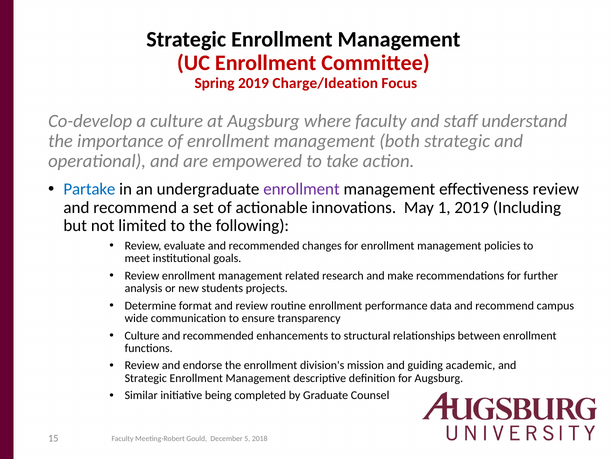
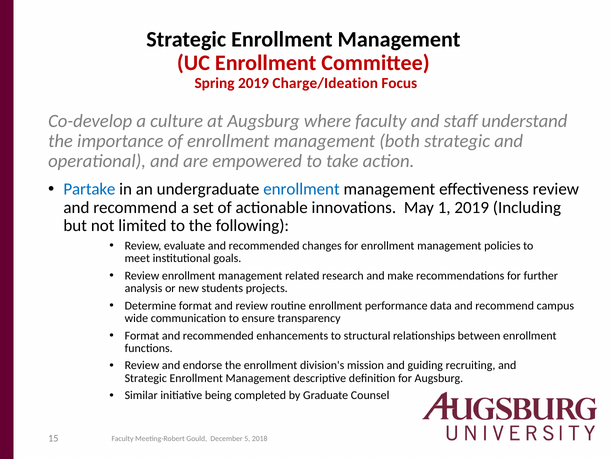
enrollment at (301, 189) colour: purple -> blue
Culture at (142, 336): Culture -> Format
academic: academic -> recruiting
